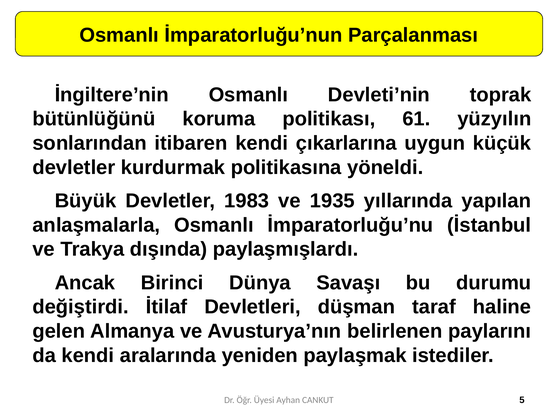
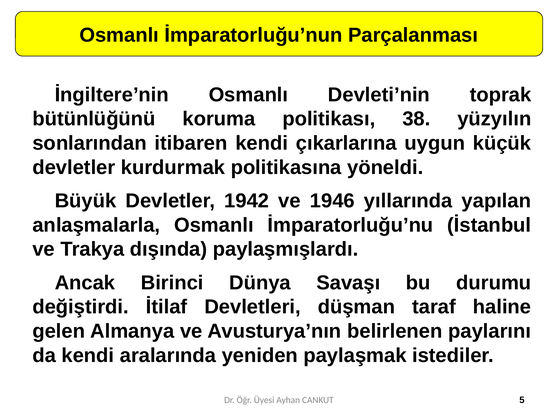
61: 61 -> 38
1983: 1983 -> 1942
1935: 1935 -> 1946
